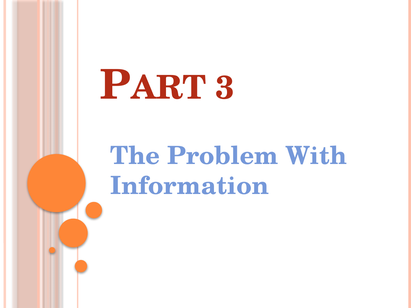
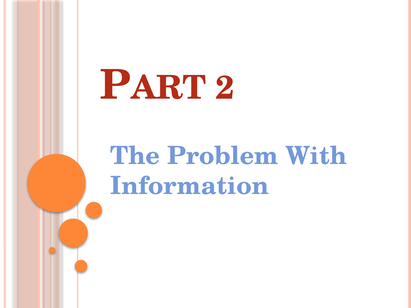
3: 3 -> 2
